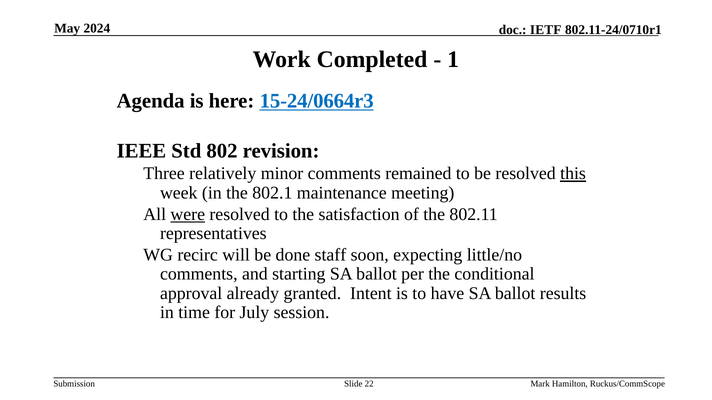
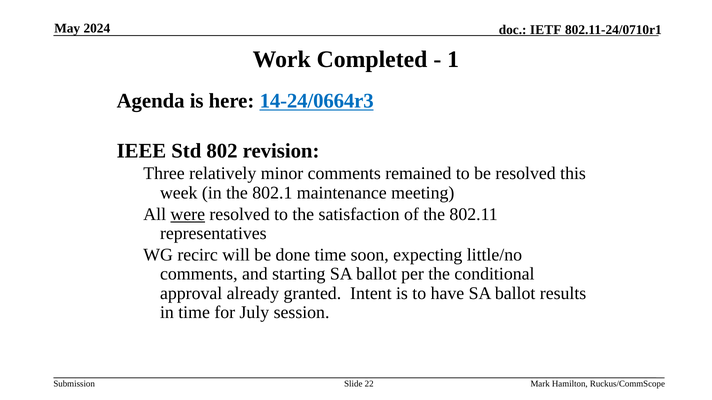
15-24/0664r3: 15-24/0664r3 -> 14-24/0664r3
this underline: present -> none
done staff: staff -> time
